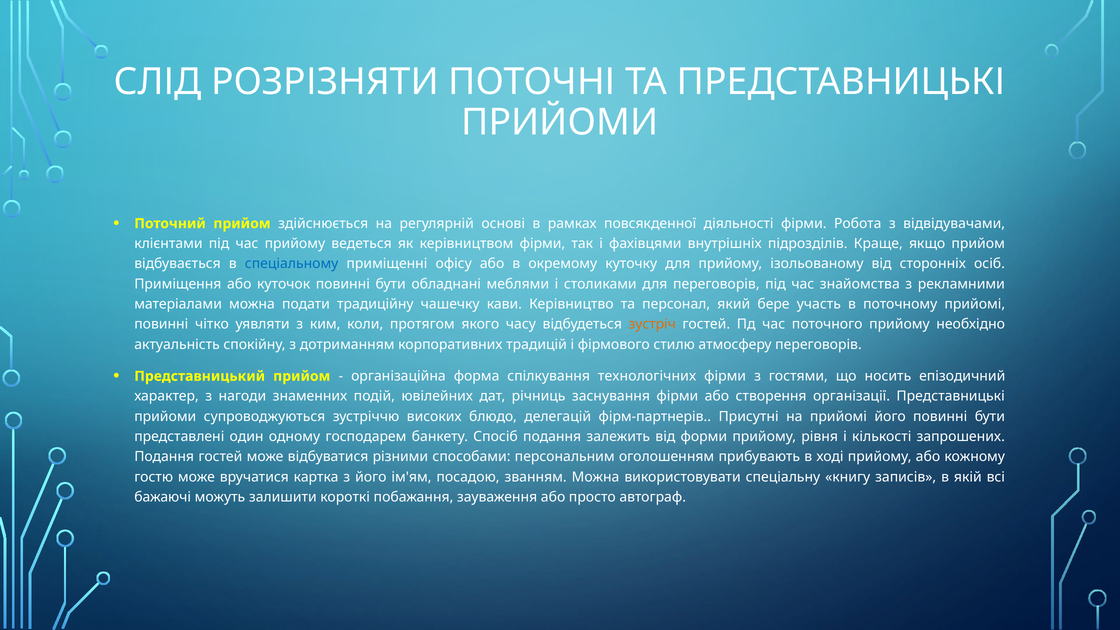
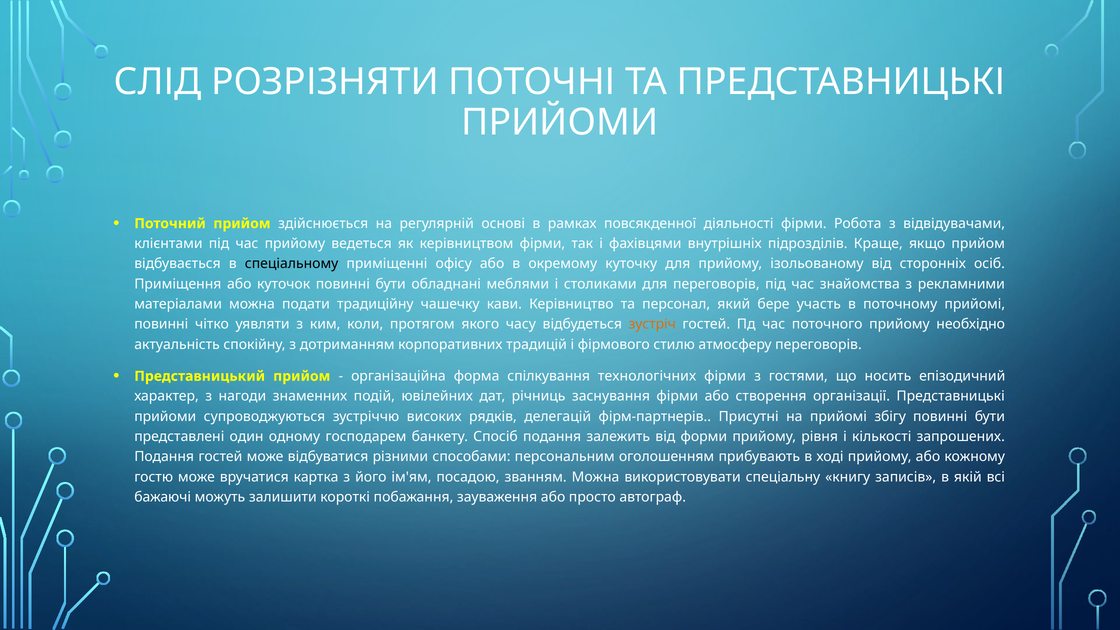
спеціальному colour: blue -> black
блюдо: блюдо -> рядків
прийомі його: його -> збігу
